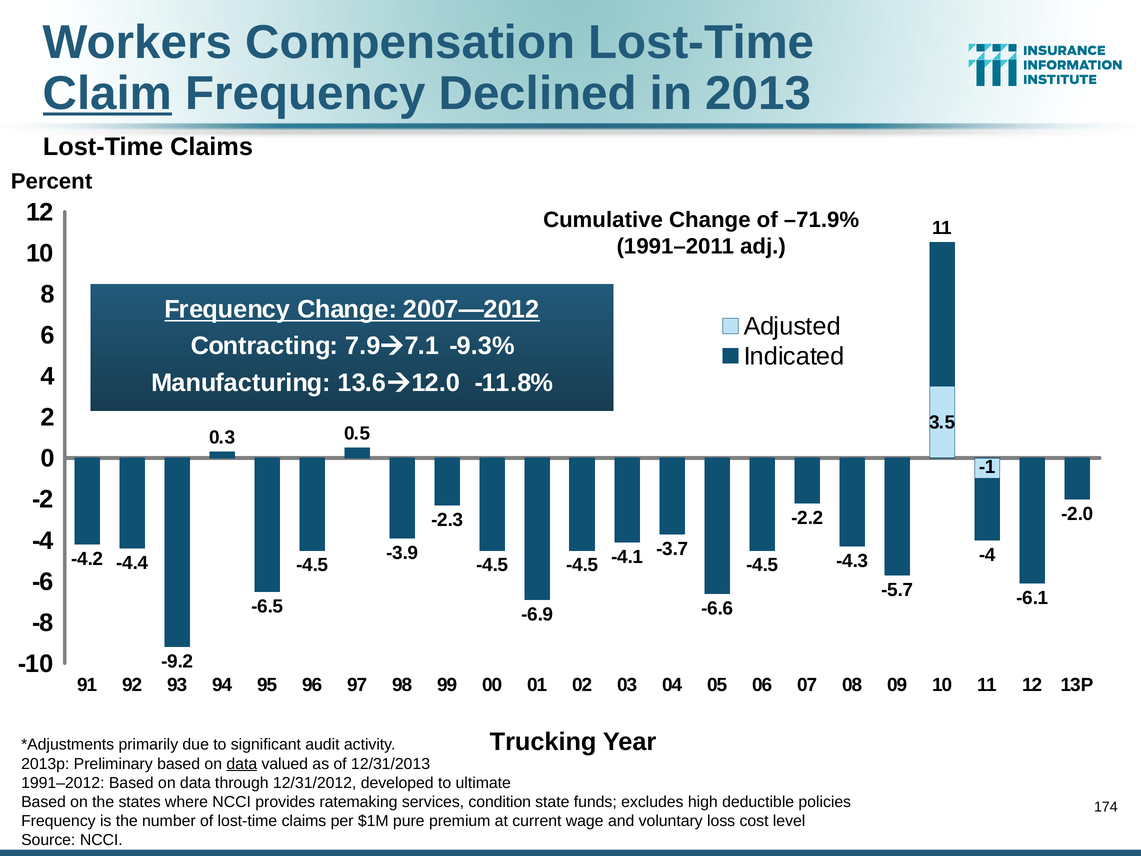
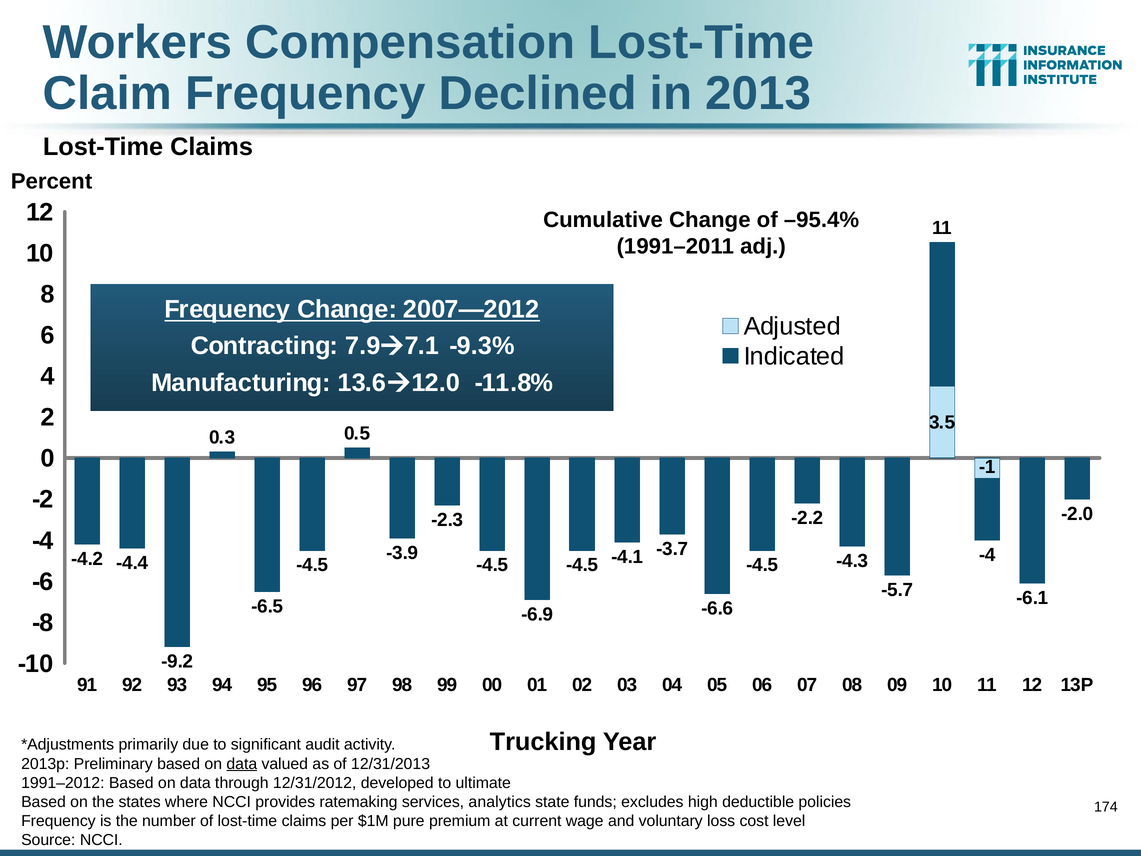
Claim underline: present -> none
–71.9%: –71.9% -> –95.4%
condition: condition -> analytics
